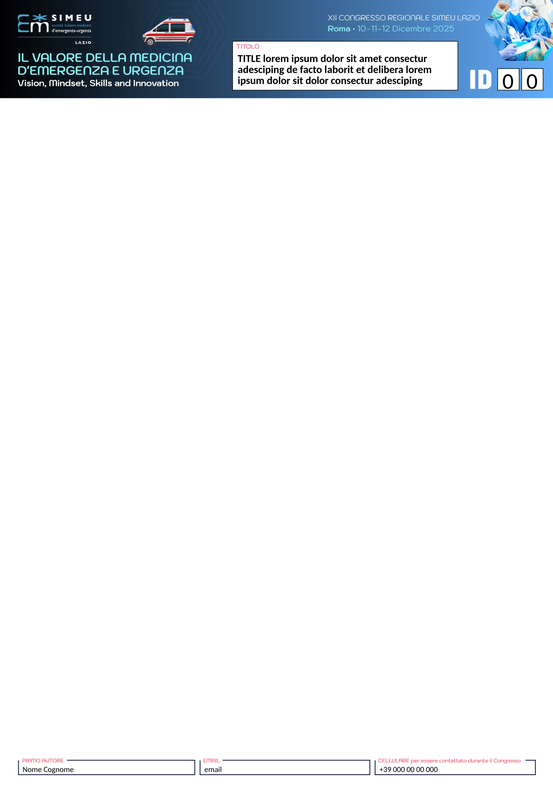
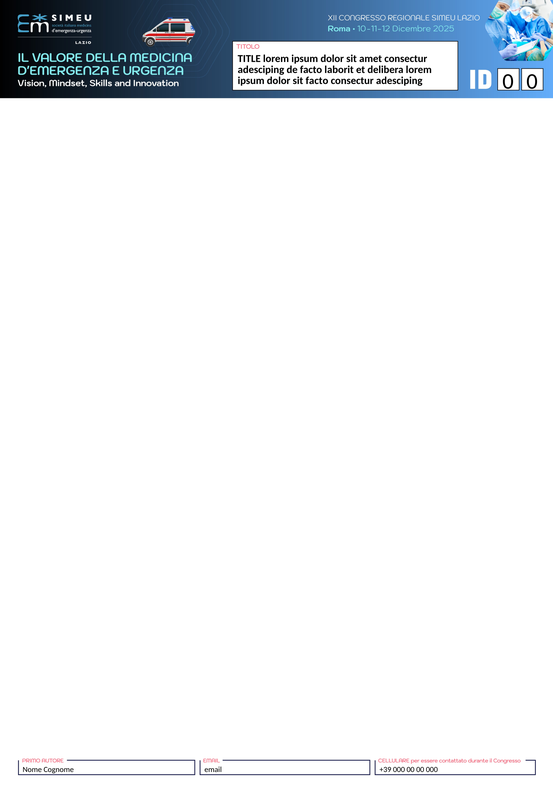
sit dolor: dolor -> facto
